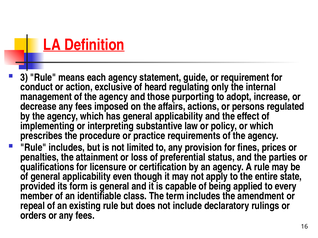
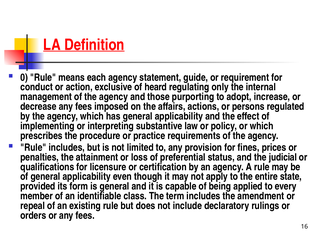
3: 3 -> 0
parties: parties -> judicial
